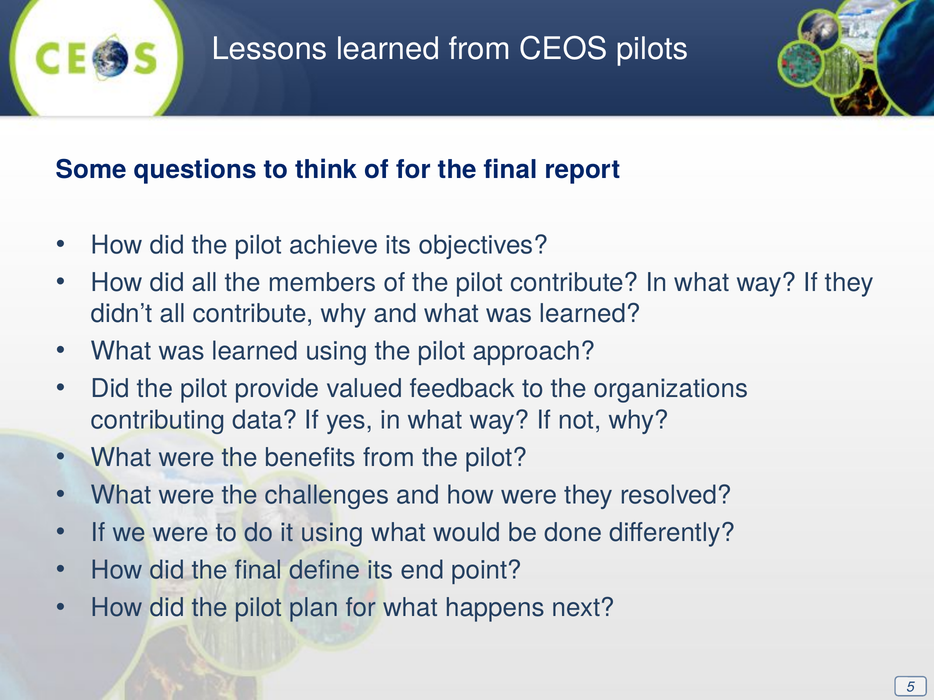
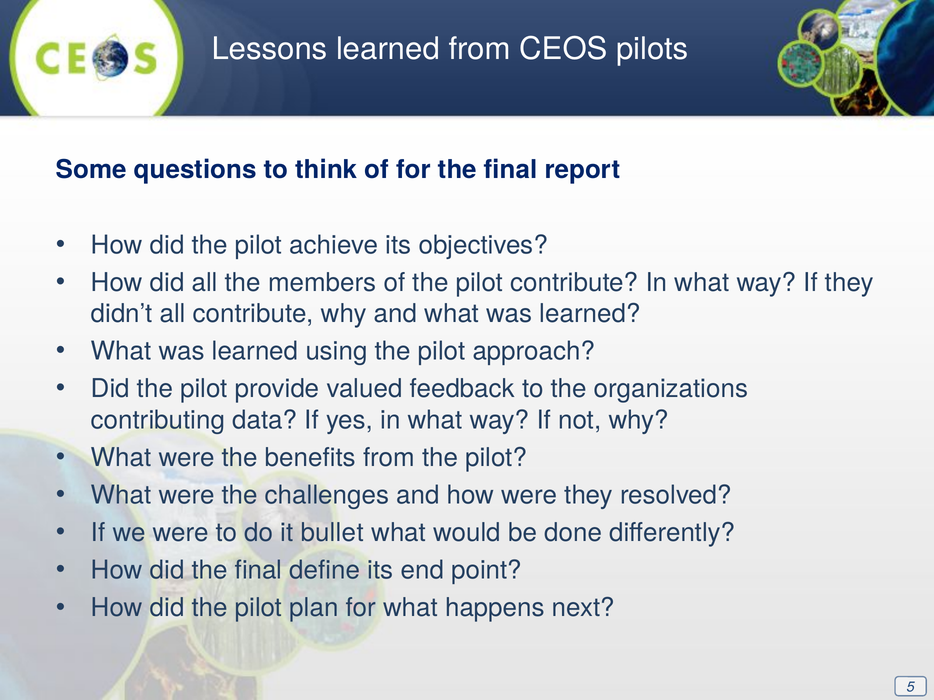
it using: using -> bullet
